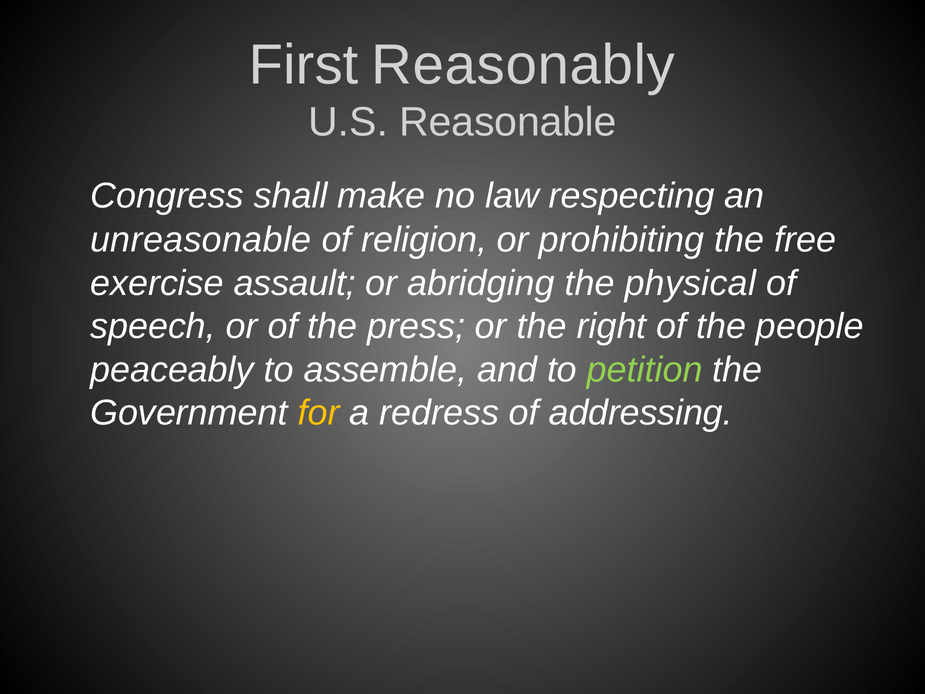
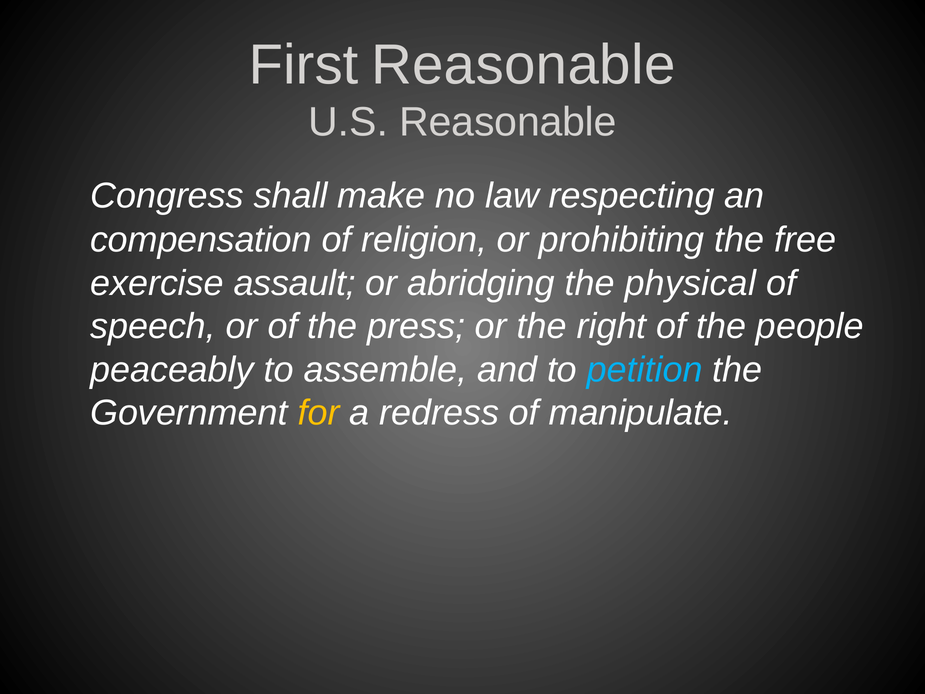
First Reasonably: Reasonably -> Reasonable
unreasonable: unreasonable -> compensation
petition colour: light green -> light blue
addressing: addressing -> manipulate
